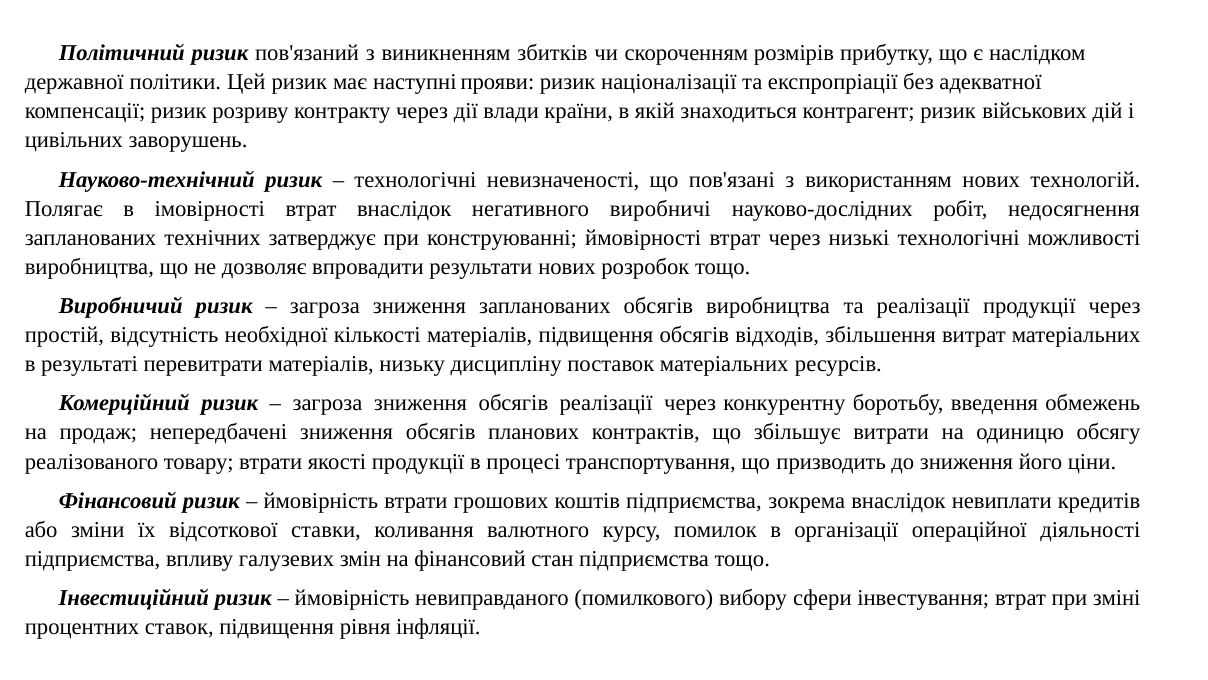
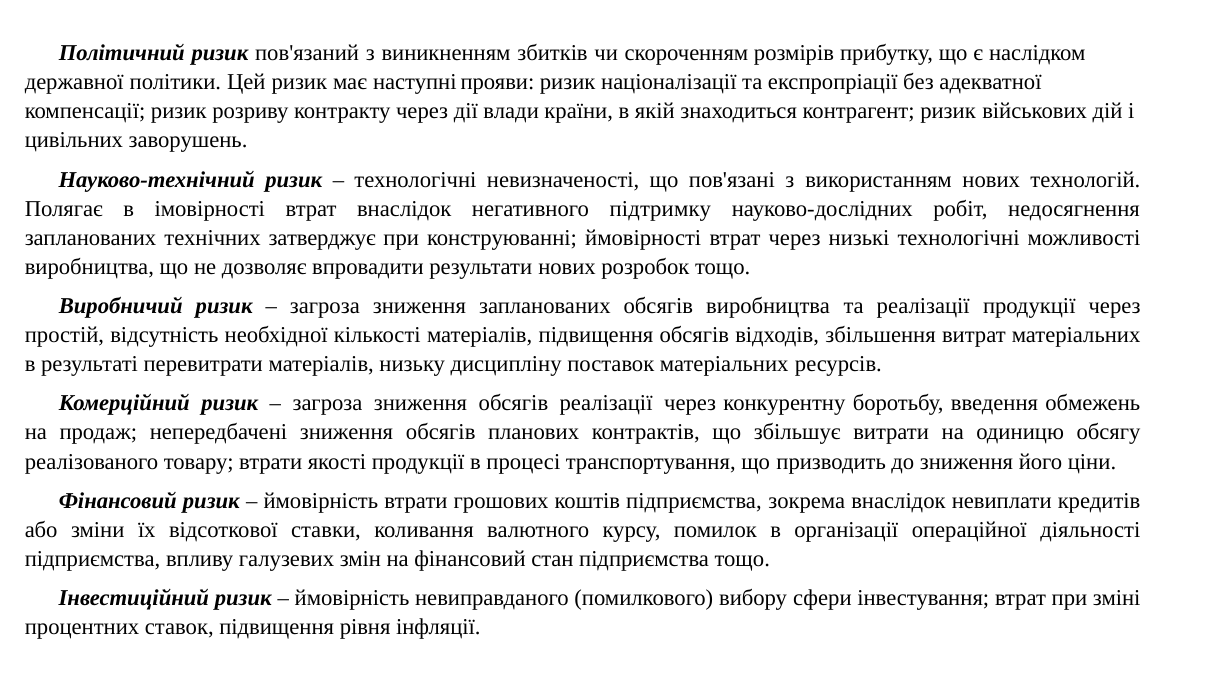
виробничі: виробничі -> підтримку
